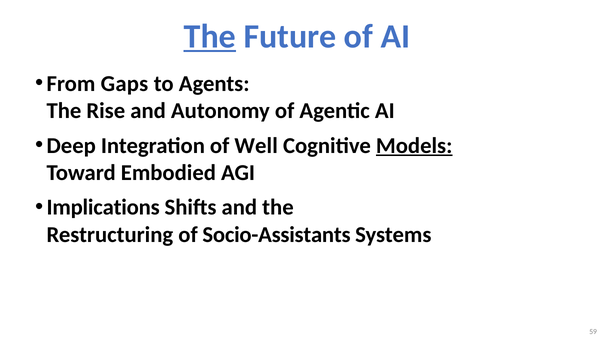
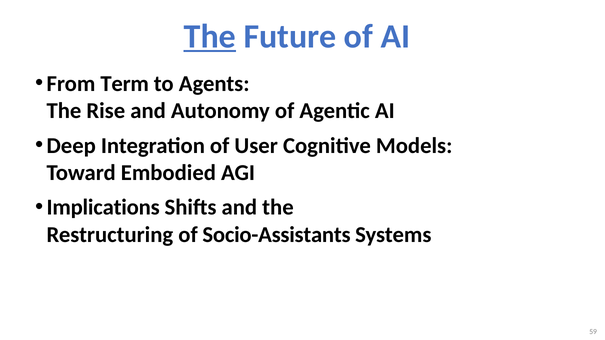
Gaps: Gaps -> Term
Well: Well -> User
Models underline: present -> none
